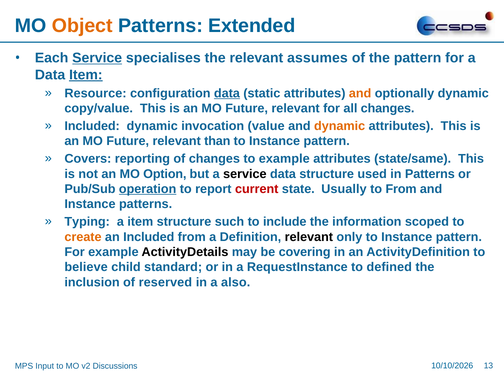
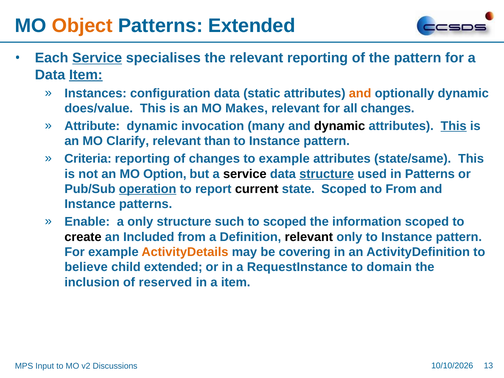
relevant assumes: assumes -> reporting
Resource: Resource -> Instances
data at (227, 93) underline: present -> none
copy/value: copy/value -> does/value
Future at (247, 108): Future -> Makes
Included at (92, 126): Included -> Attribute
value: value -> many
dynamic at (340, 126) colour: orange -> black
This at (454, 126) underline: none -> present
Future at (128, 141): Future -> Clarify
Covers: Covers -> Criteria
structure at (327, 174) underline: none -> present
current colour: red -> black
state Usually: Usually -> Scoped
Typing: Typing -> Enable
a item: item -> only
to include: include -> scoped
create colour: orange -> black
ActivityDetails colour: black -> orange
child standard: standard -> extended
defined: defined -> domain
a also: also -> item
